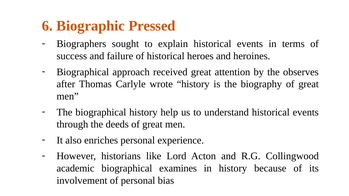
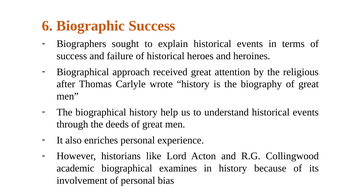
Biographic Pressed: Pressed -> Success
observes: observes -> religious
